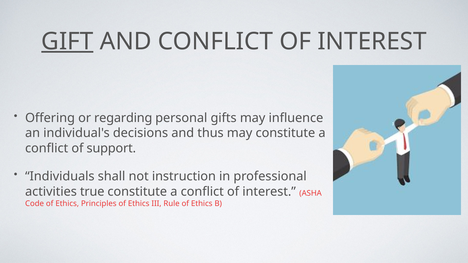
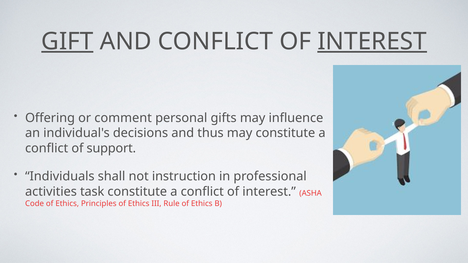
INTEREST at (372, 41) underline: none -> present
regarding: regarding -> comment
true: true -> task
